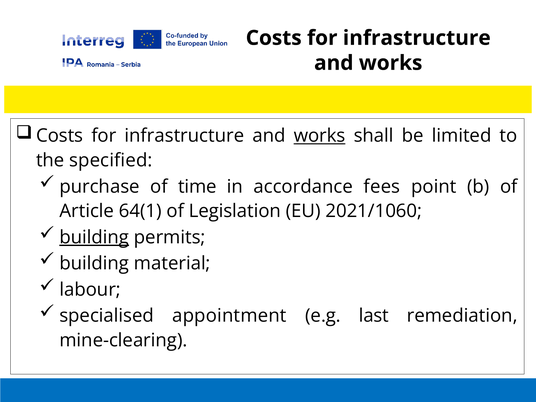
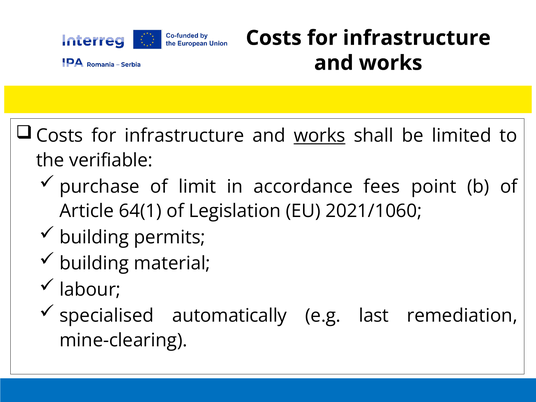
specified: specified -> verifiable
time: time -> limit
building at (94, 237) underline: present -> none
appointment: appointment -> automatically
